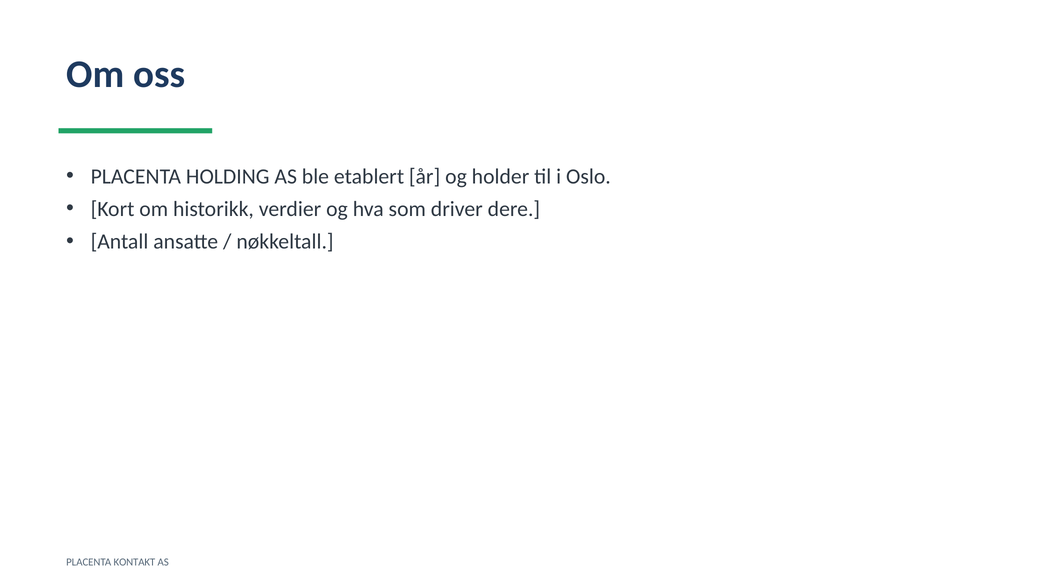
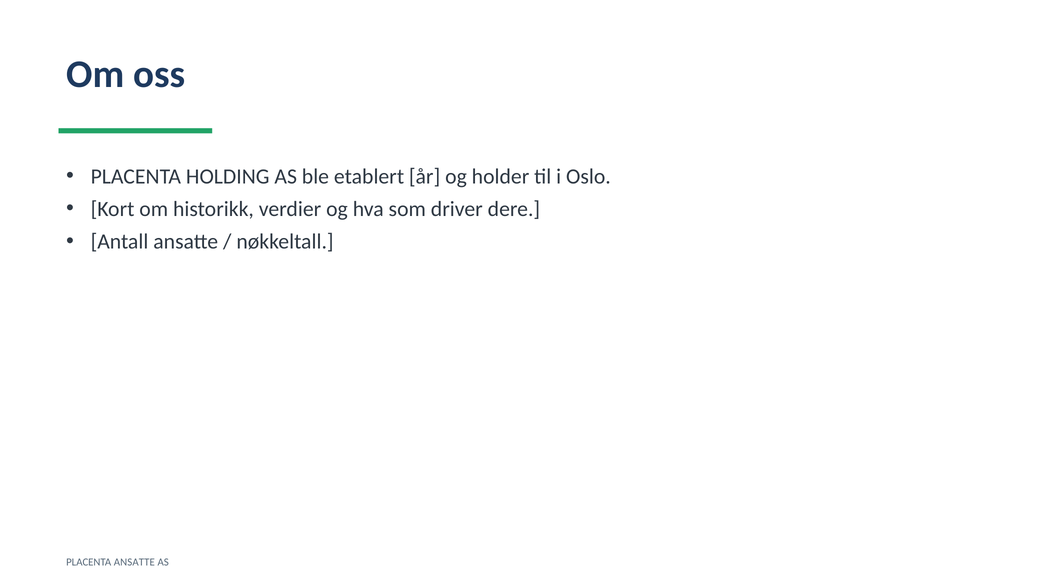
PLACENTA KONTAKT: KONTAKT -> ANSATTE
